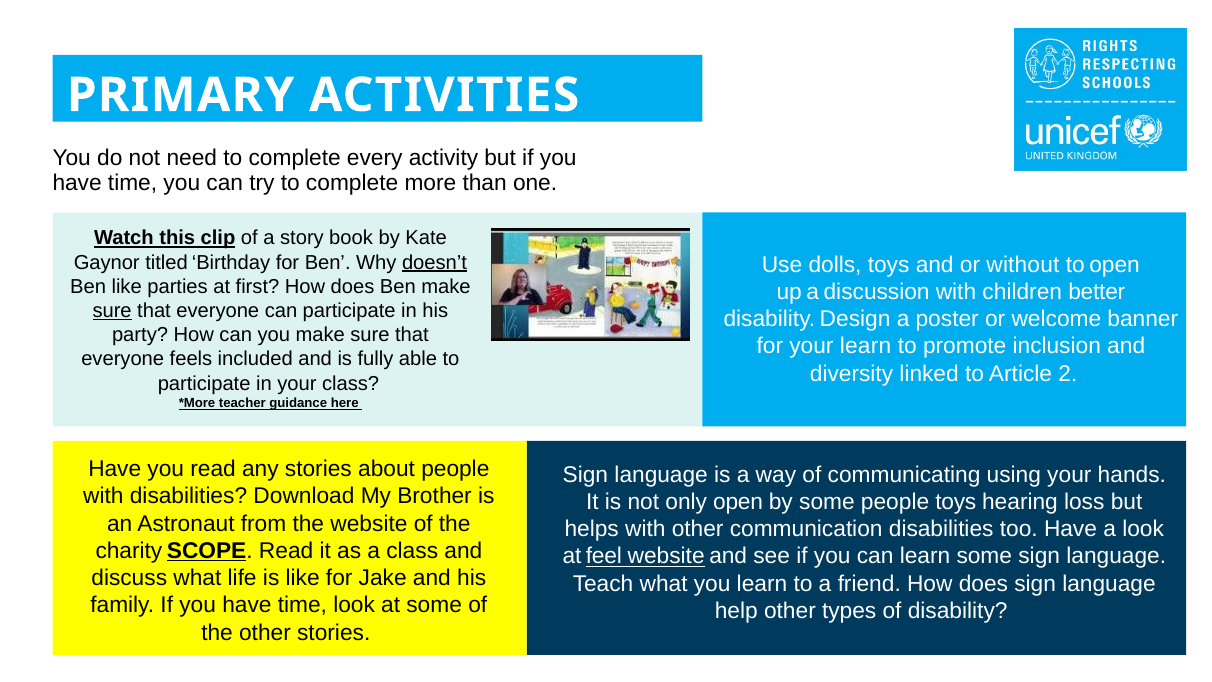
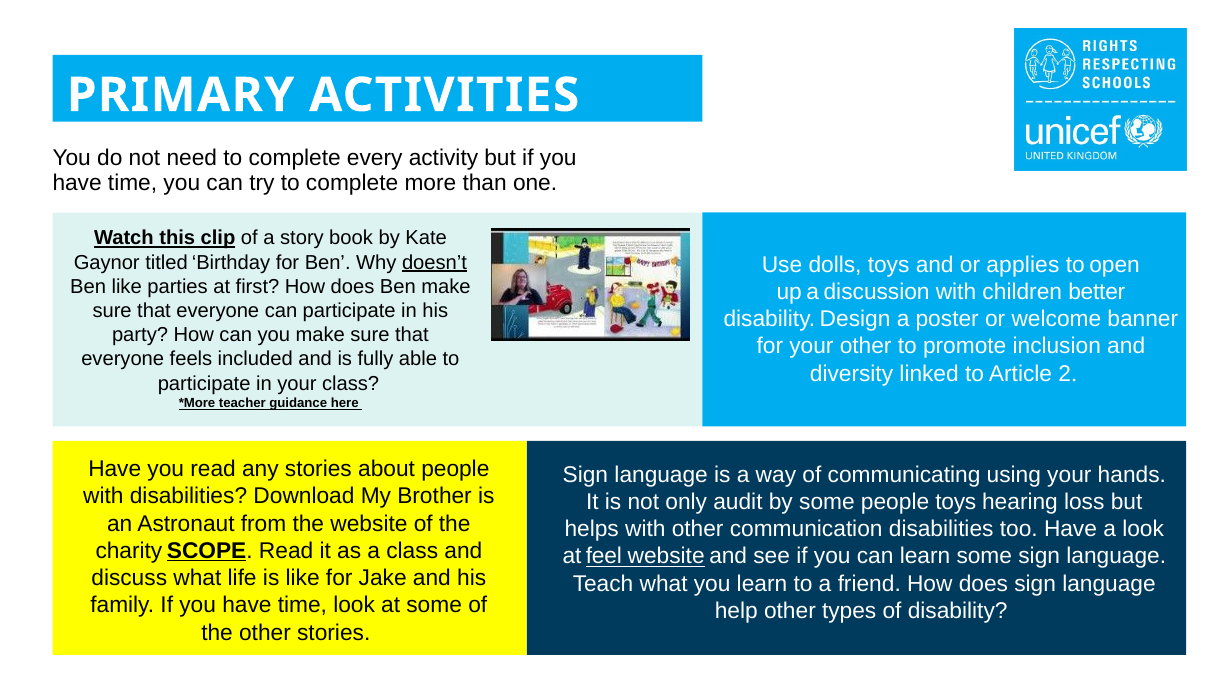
without: without -> applies
sure at (112, 311) underline: present -> none
your learn: learn -> other
only open: open -> audit
